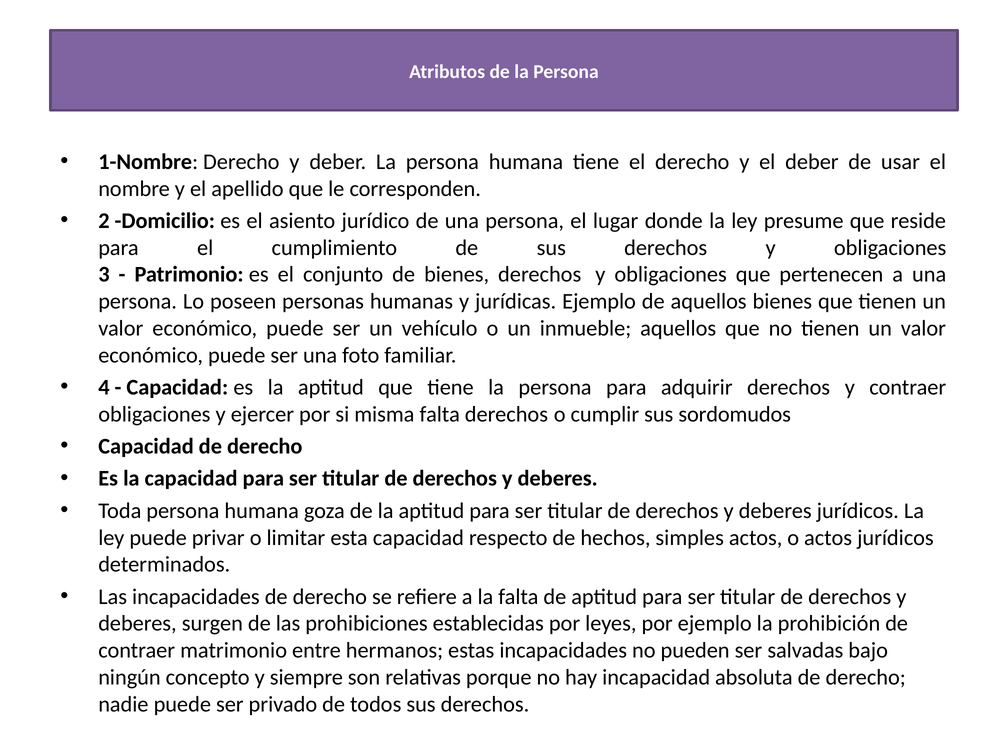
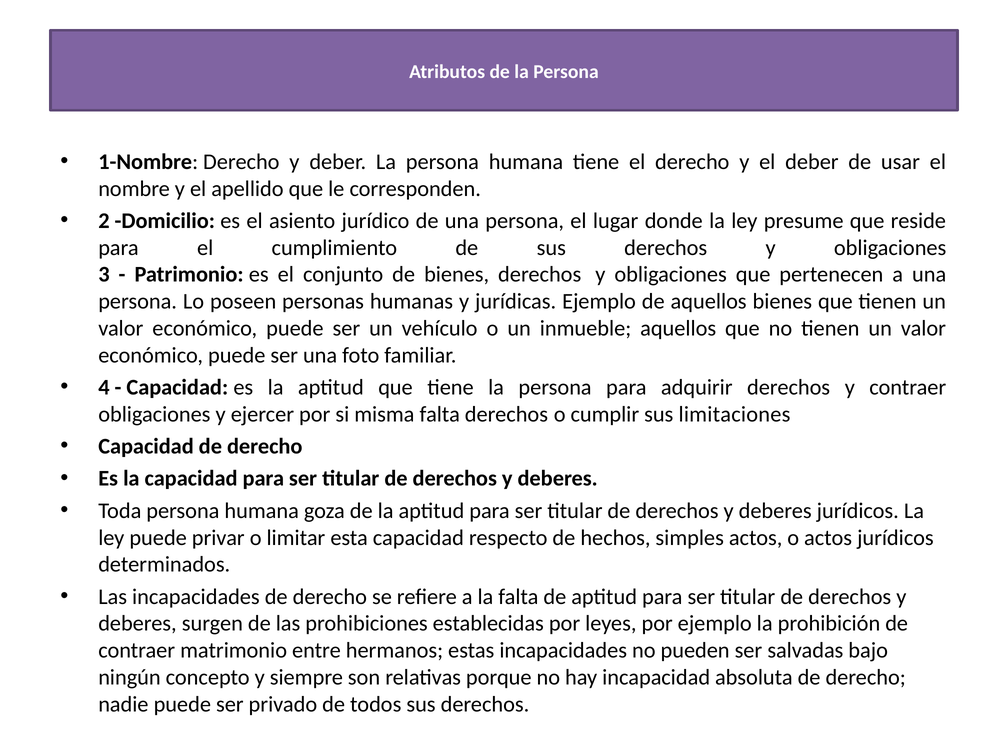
sordomudos: sordomudos -> limitaciones
